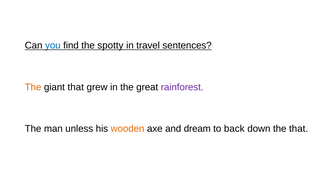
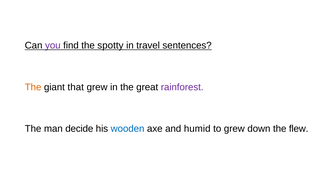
you colour: blue -> purple
unless: unless -> decide
wooden colour: orange -> blue
dream: dream -> humid
to back: back -> grew
the that: that -> flew
